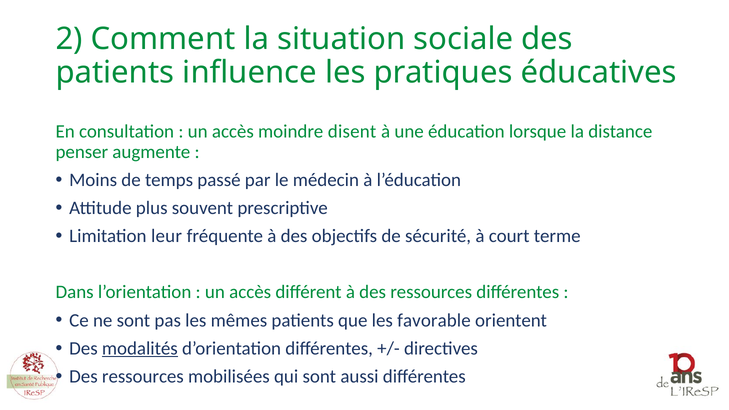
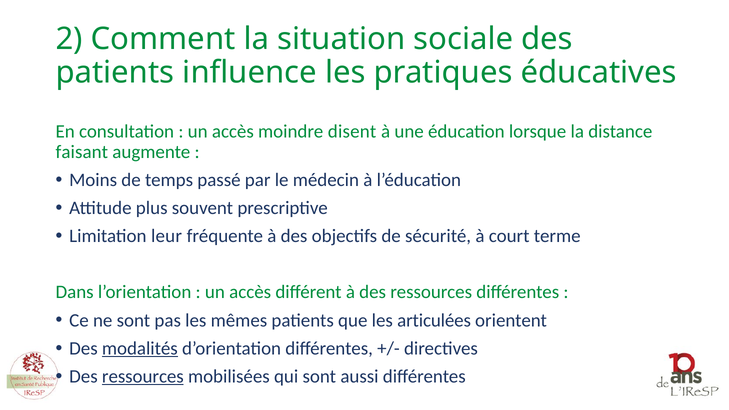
penser: penser -> faisant
favorable: favorable -> articulées
ressources at (143, 377) underline: none -> present
